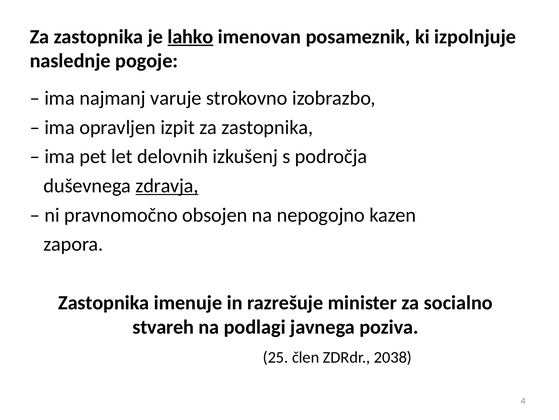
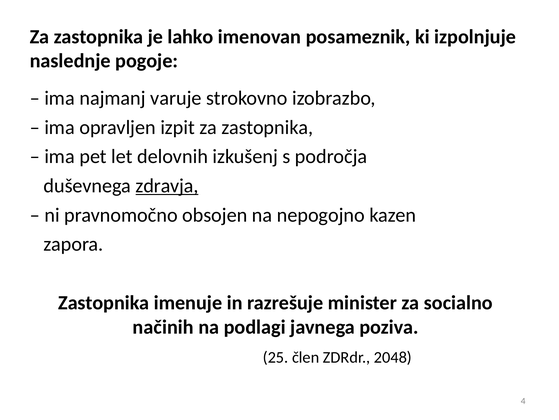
lahko underline: present -> none
stvareh: stvareh -> načinih
2038: 2038 -> 2048
